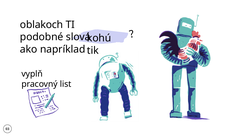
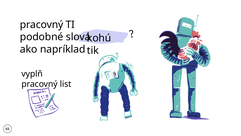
oblakoch at (42, 25): oblakoch -> pracovný
